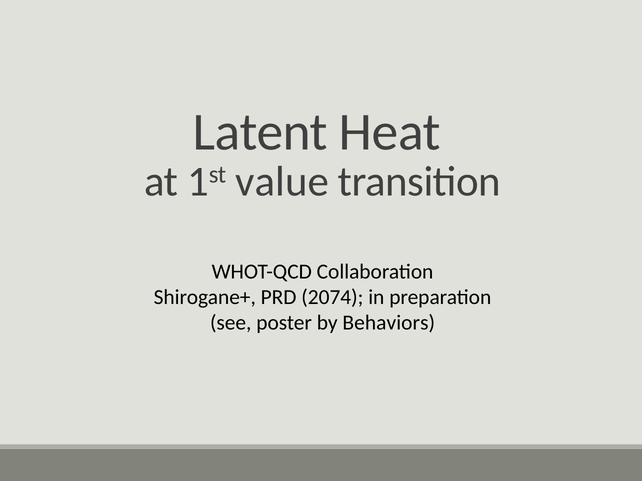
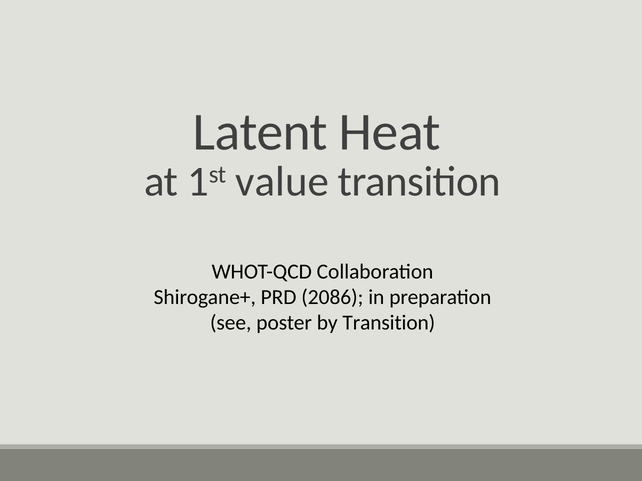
2074: 2074 -> 2086
by Behaviors: Behaviors -> Transition
